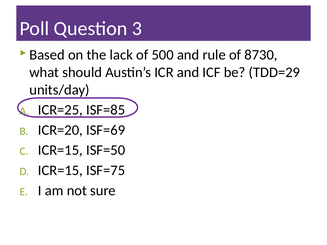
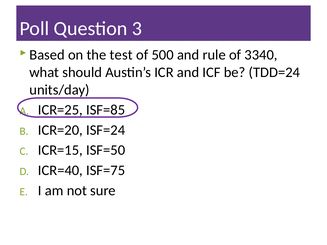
lack: lack -> test
8730: 8730 -> 3340
TDD=29: TDD=29 -> TDD=24
ISF=69: ISF=69 -> ISF=24
ICR=15 at (60, 171): ICR=15 -> ICR=40
